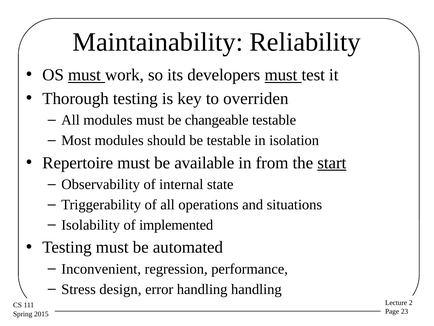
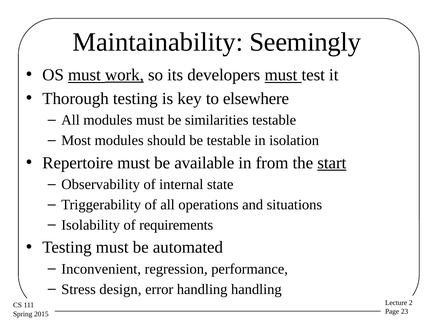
Reliability: Reliability -> Seemingly
work underline: none -> present
overriden: overriden -> elsewhere
changeable: changeable -> similarities
implemented: implemented -> requirements
